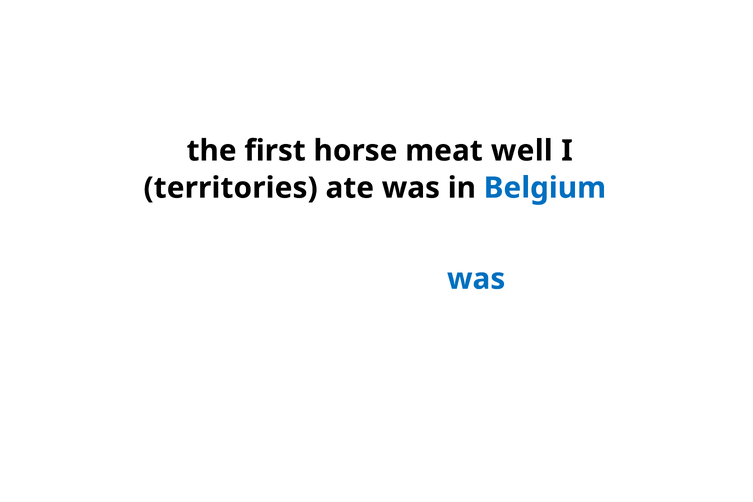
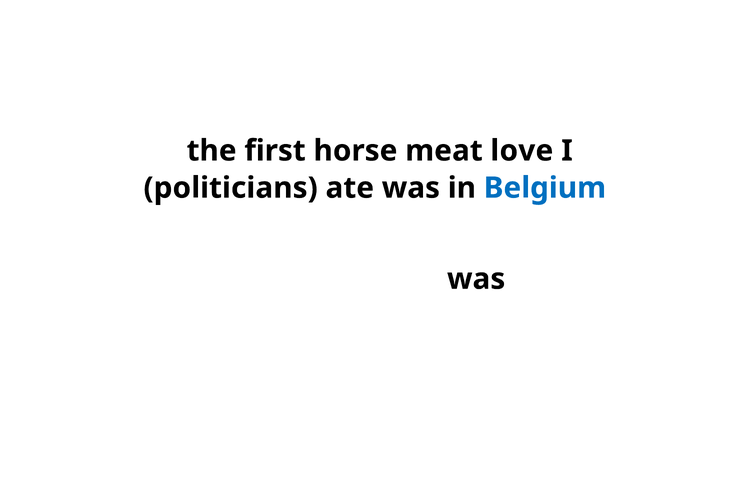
meat well: well -> love
territories: territories -> politicians
was at (476, 279) colour: blue -> black
